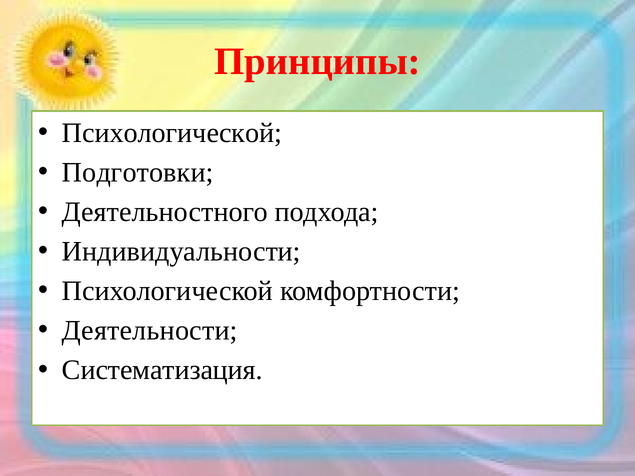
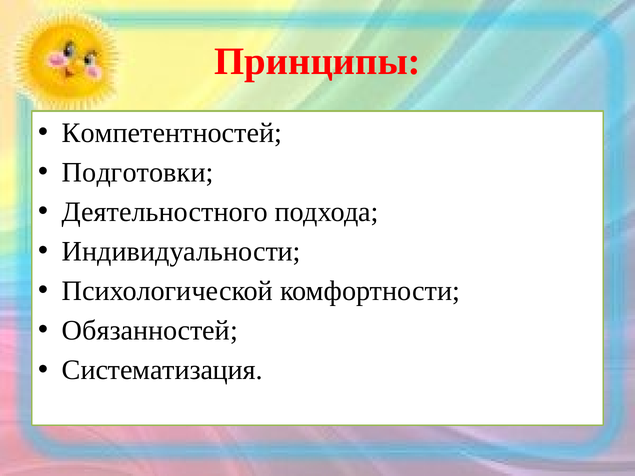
Психологической at (172, 133): Психологической -> Компетентностей
Деятельности: Деятельности -> Обязанностей
